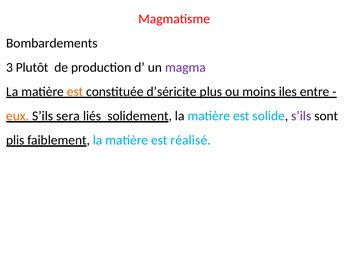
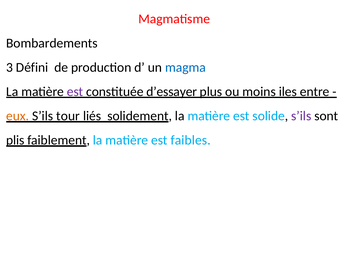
Plutôt: Plutôt -> Défini
magma colour: purple -> blue
est at (75, 92) colour: orange -> purple
d’séricite: d’séricite -> d’essayer
sera: sera -> tour
réalisé: réalisé -> faibles
